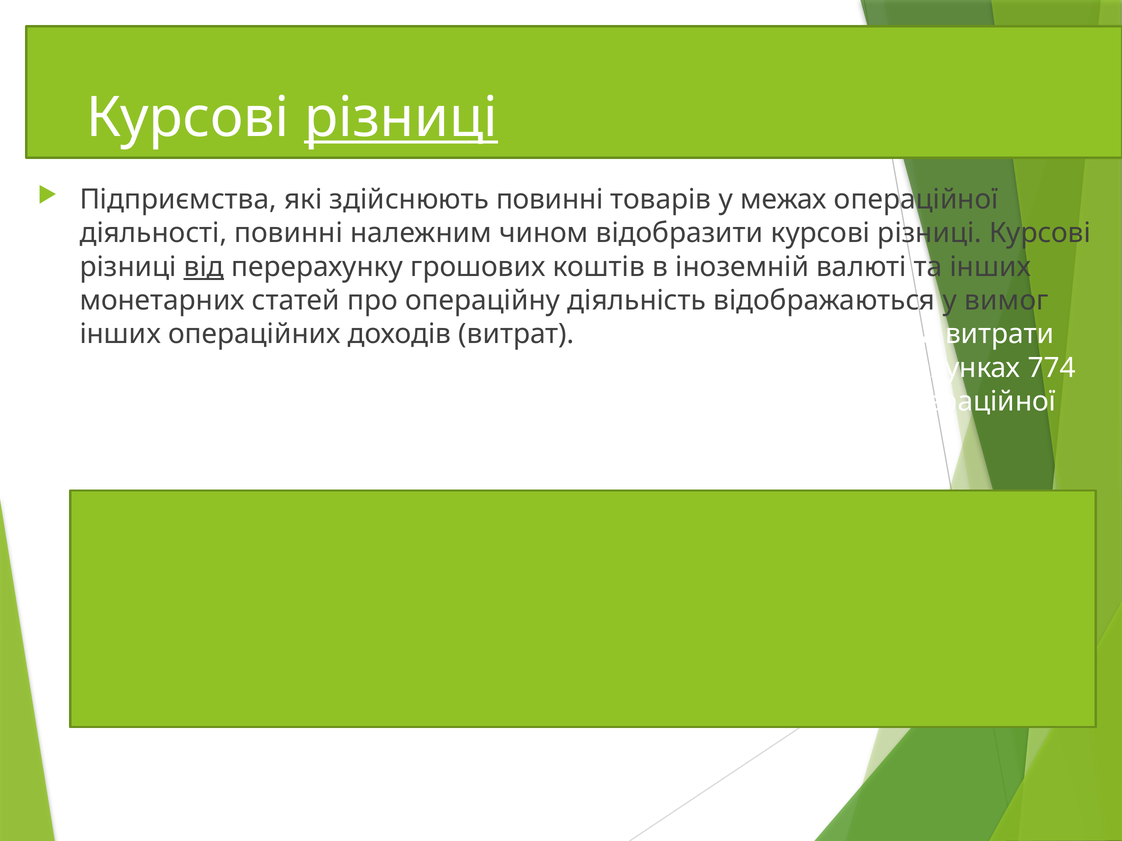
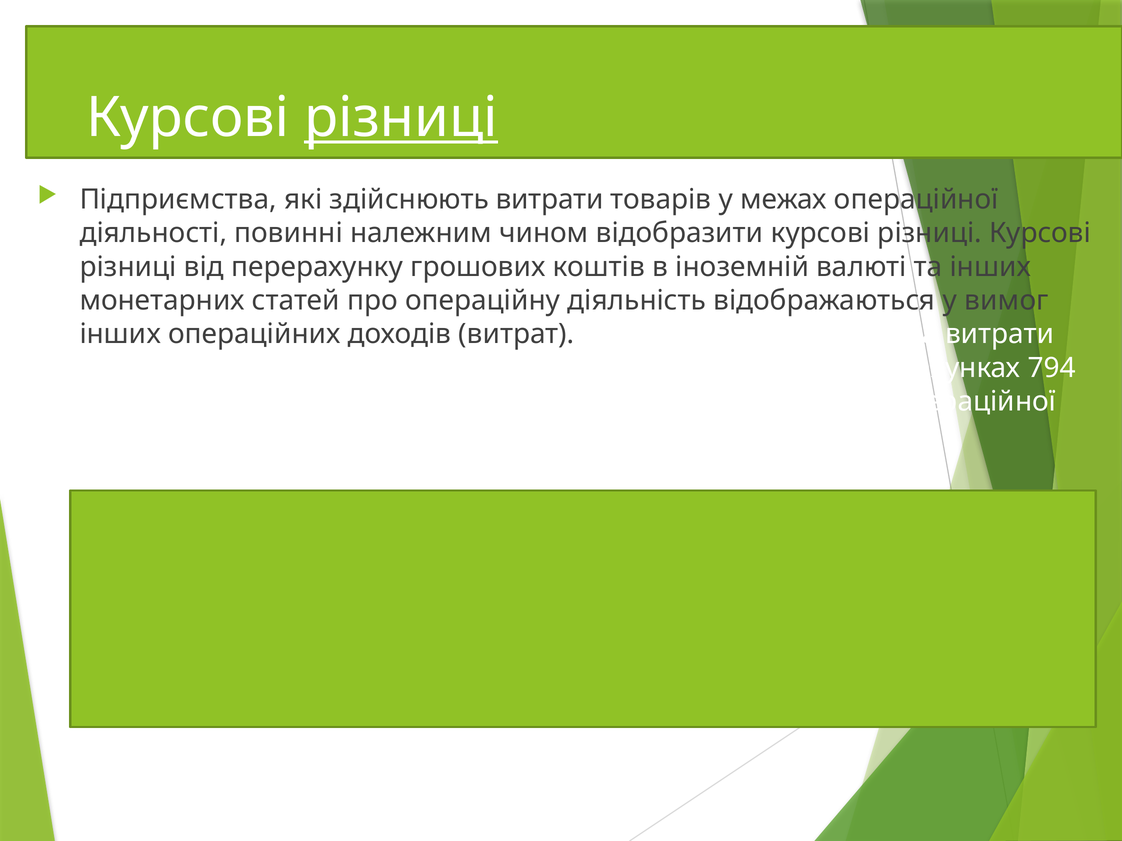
здійснюють повинні: повинні -> витрати
від at (204, 267) underline: present -> none
774: 774 -> 794
